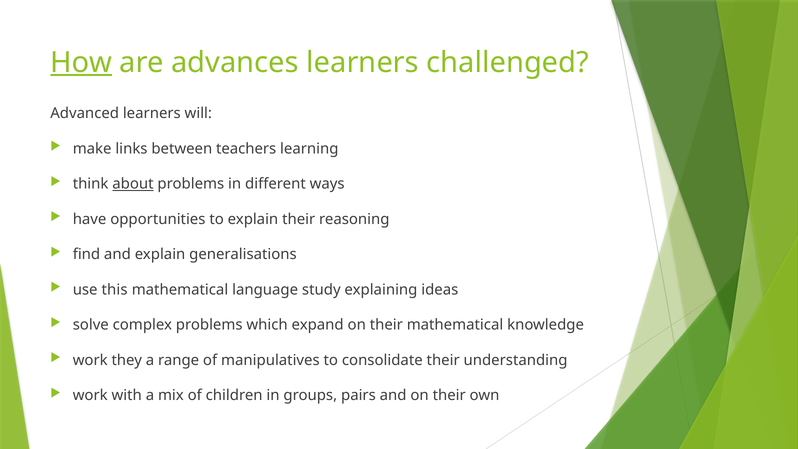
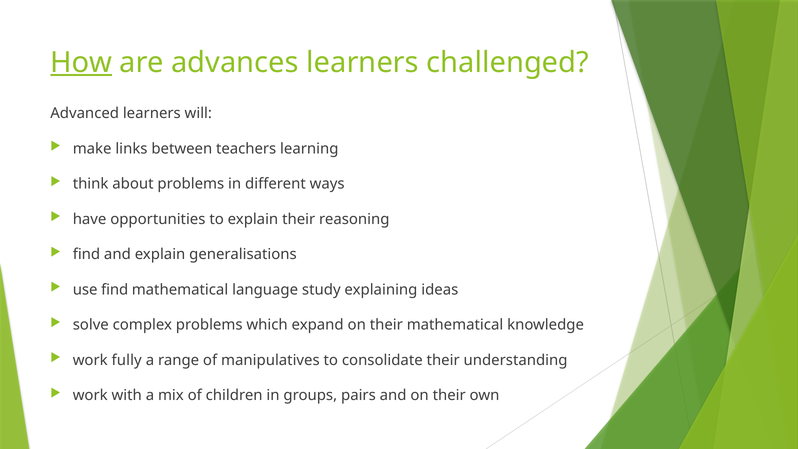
about underline: present -> none
use this: this -> find
they: they -> fully
